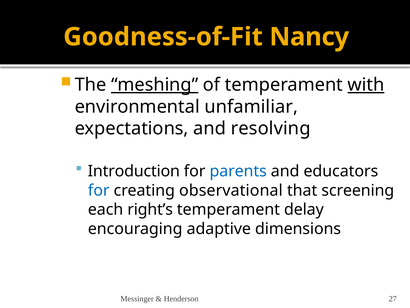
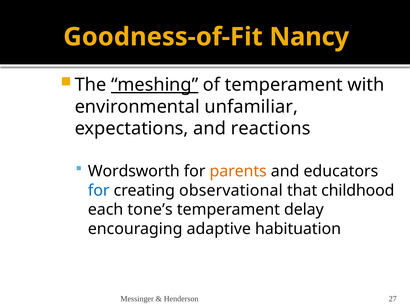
with underline: present -> none
resolving: resolving -> reactions
Introduction: Introduction -> Wordsworth
parents colour: blue -> orange
screening: screening -> childhood
right’s: right’s -> tone’s
dimensions: dimensions -> habituation
